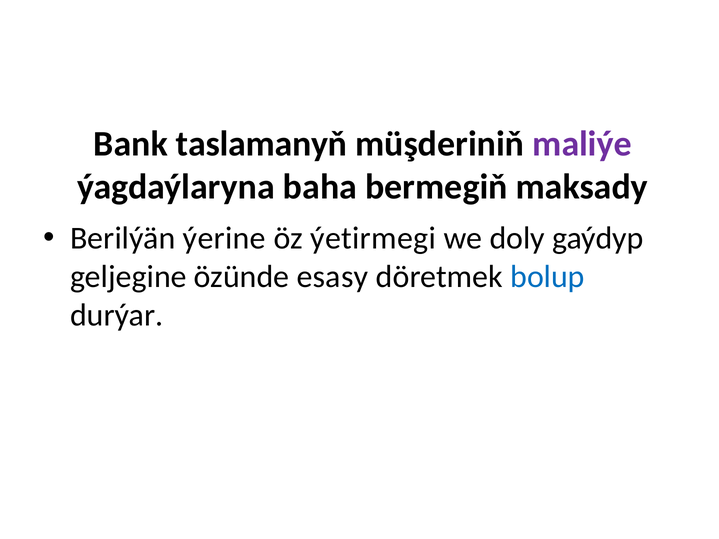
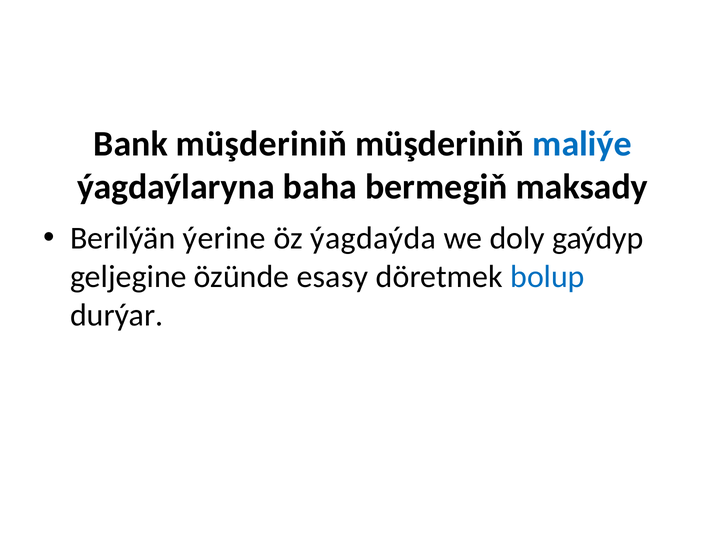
Bank taslamanyň: taslamanyň -> müşderiniň
maliýe colour: purple -> blue
ýetirmegi: ýetirmegi -> ýagdaýda
